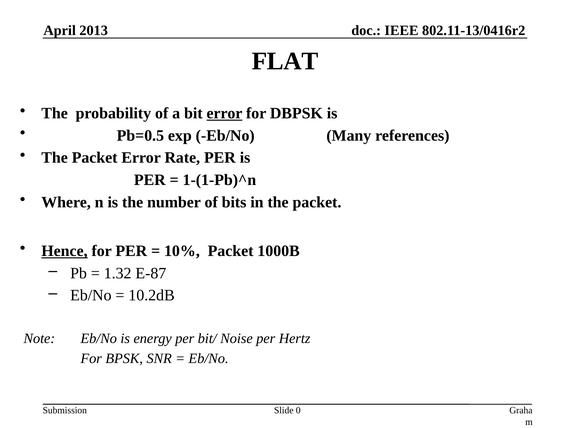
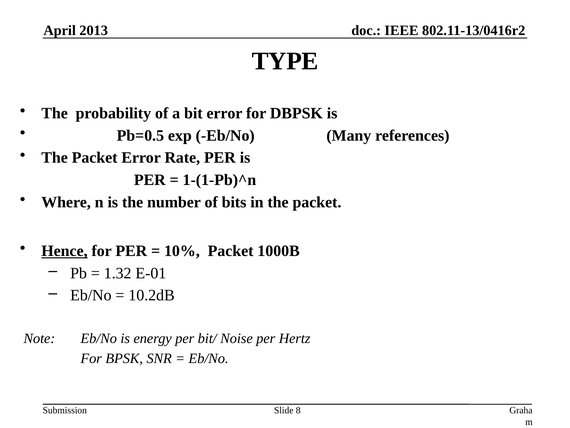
FLAT: FLAT -> TYPE
error at (224, 113) underline: present -> none
E-87: E-87 -> E-01
0: 0 -> 8
